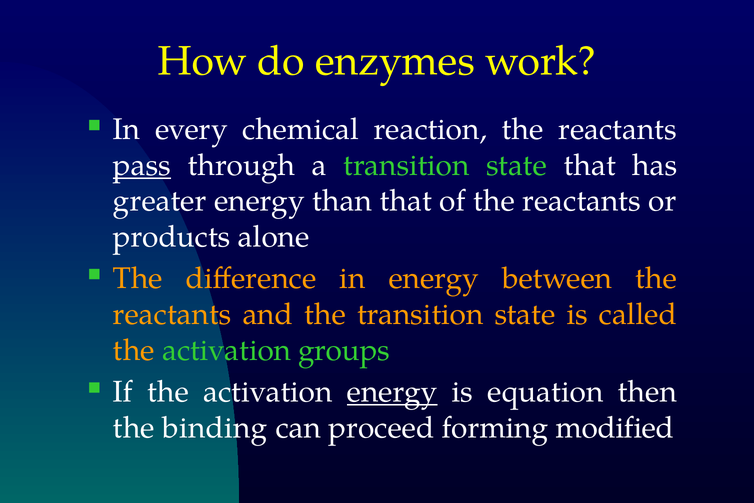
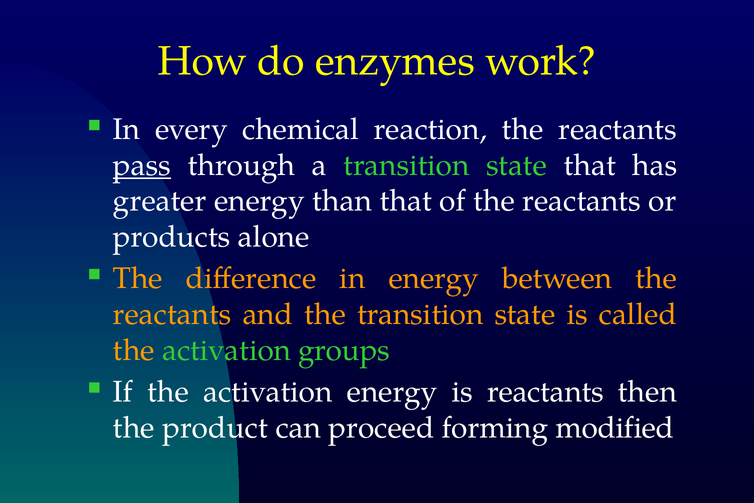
energy at (392, 392) underline: present -> none
is equation: equation -> reactants
binding: binding -> product
